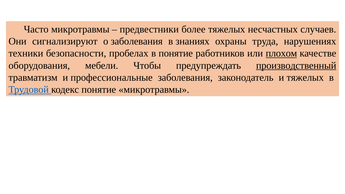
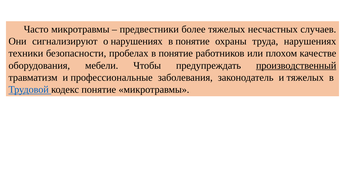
о заболевания: заболевания -> нарушениях
знаниях at (193, 41): знаниях -> понятие
плохом underline: present -> none
